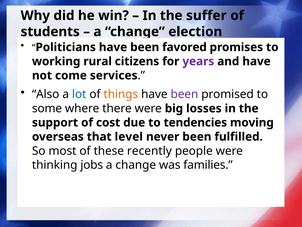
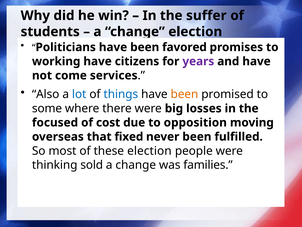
working rural: rural -> have
things colour: orange -> blue
been at (184, 94) colour: purple -> orange
support: support -> focused
tendencies: tendencies -> opposition
level: level -> fixed
these recently: recently -> election
jobs: jobs -> sold
